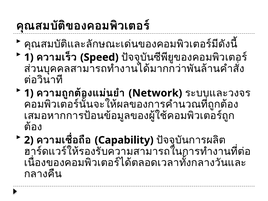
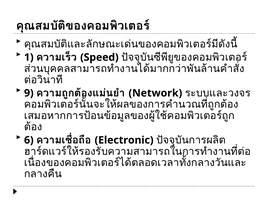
1 at (29, 93): 1 -> 9
2: 2 -> 6
Capability: Capability -> Electronic
